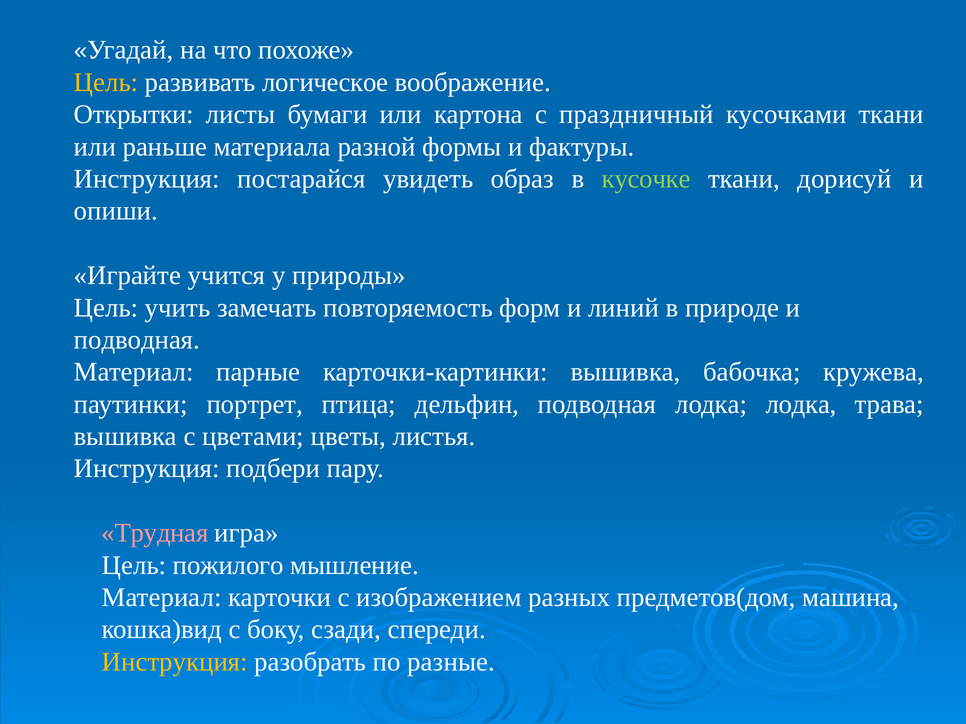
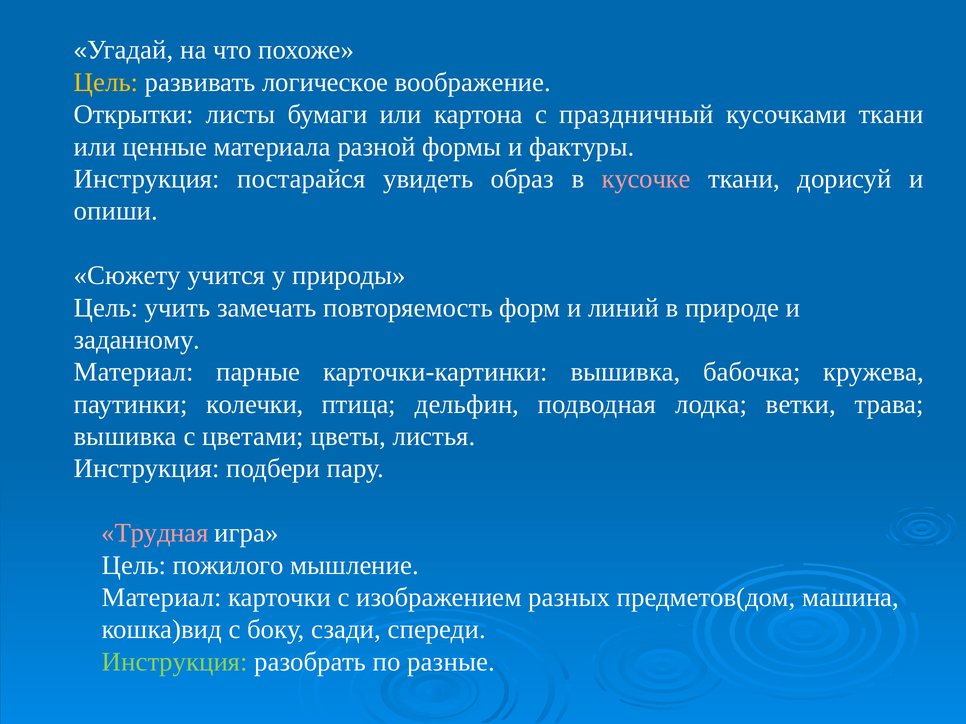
раньше: раньше -> ценные
кусочке colour: light green -> pink
Играйте: Играйте -> Сюжету
подводная at (137, 340): подводная -> заданному
портрет: портрет -> колечки
лодка лодка: лодка -> ветки
Инструкция at (175, 662) colour: yellow -> light green
